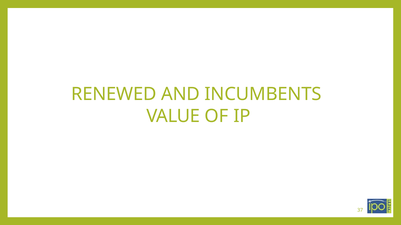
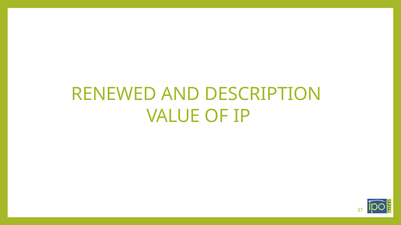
INCUMBENTS: INCUMBENTS -> DESCRIPTION
